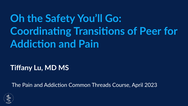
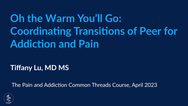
Safety: Safety -> Warm
